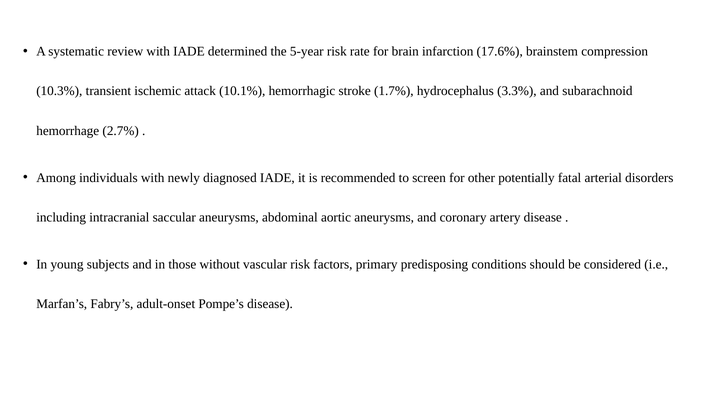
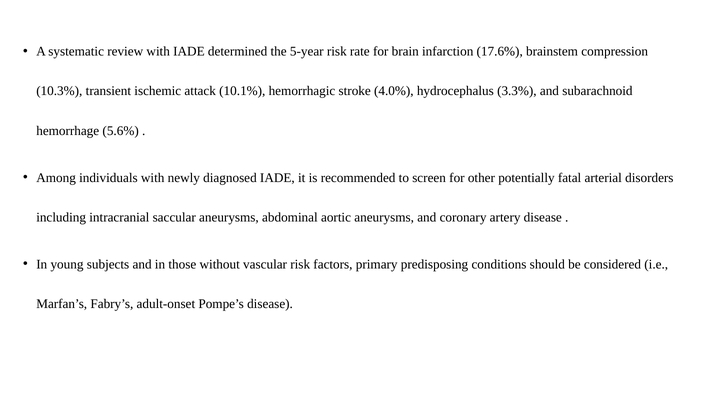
1.7%: 1.7% -> 4.0%
2.7%: 2.7% -> 5.6%
